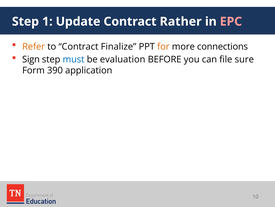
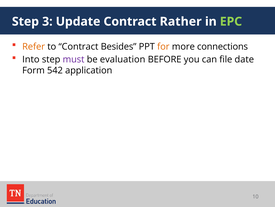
1: 1 -> 3
EPC colour: pink -> light green
Finalize: Finalize -> Besides
Sign: Sign -> Into
must colour: blue -> purple
sure: sure -> date
390: 390 -> 542
